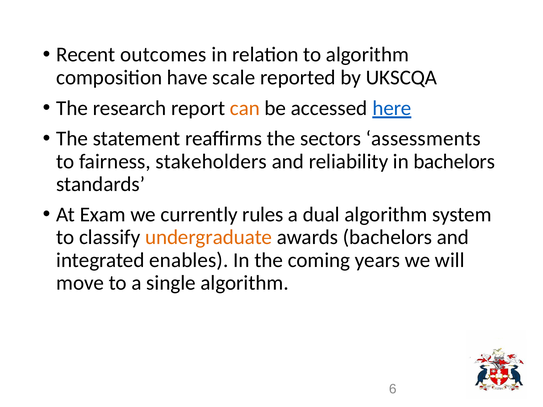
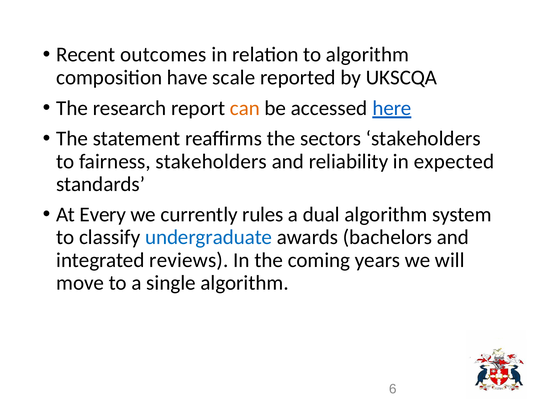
sectors assessments: assessments -> stakeholders
in bachelors: bachelors -> expected
Exam: Exam -> Every
undergraduate colour: orange -> blue
enables: enables -> reviews
